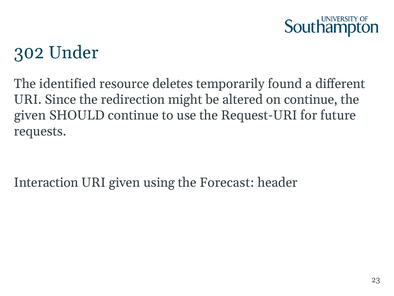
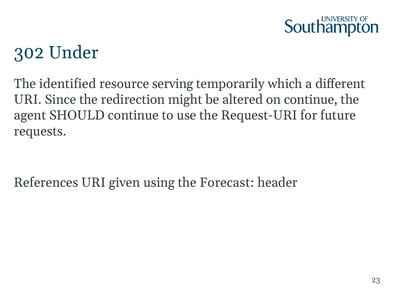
deletes: deletes -> serving
found: found -> which
given at (30, 115): given -> agent
Interaction: Interaction -> References
